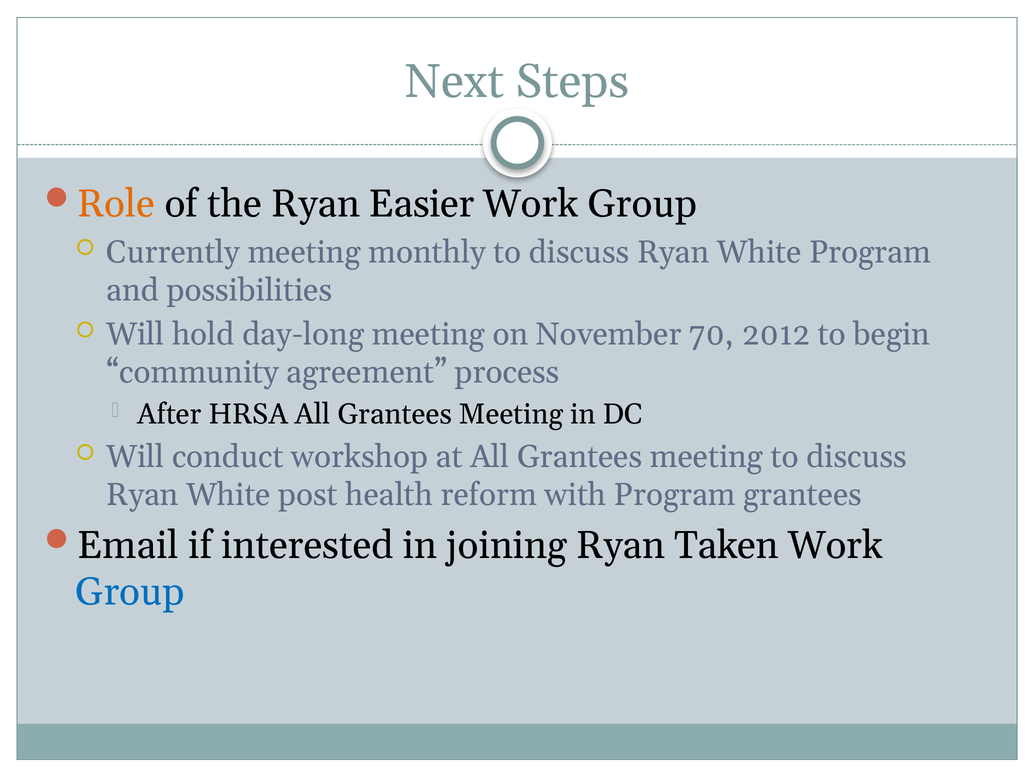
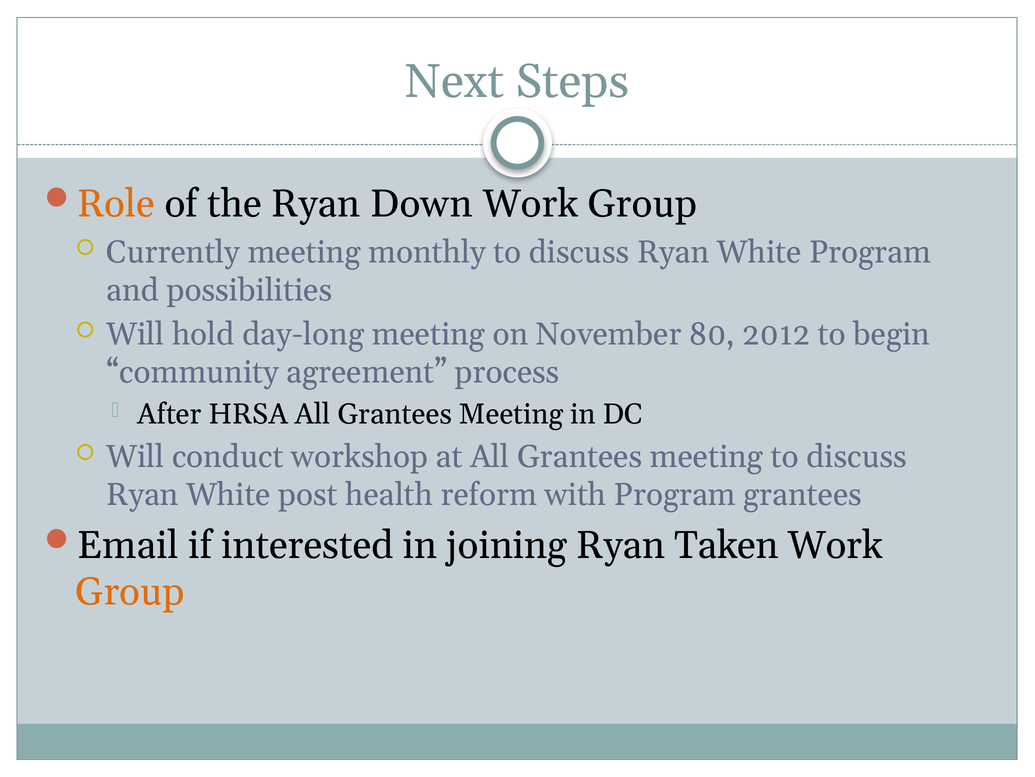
Easier: Easier -> Down
70: 70 -> 80
Group at (130, 592) colour: blue -> orange
